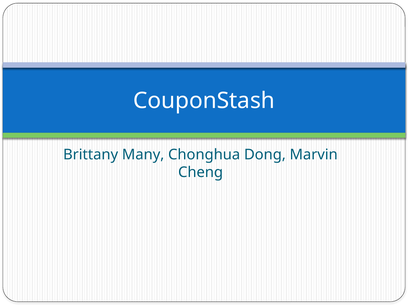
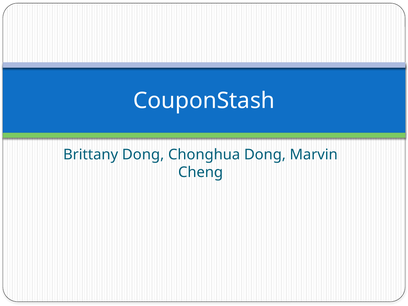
Brittany Many: Many -> Dong
